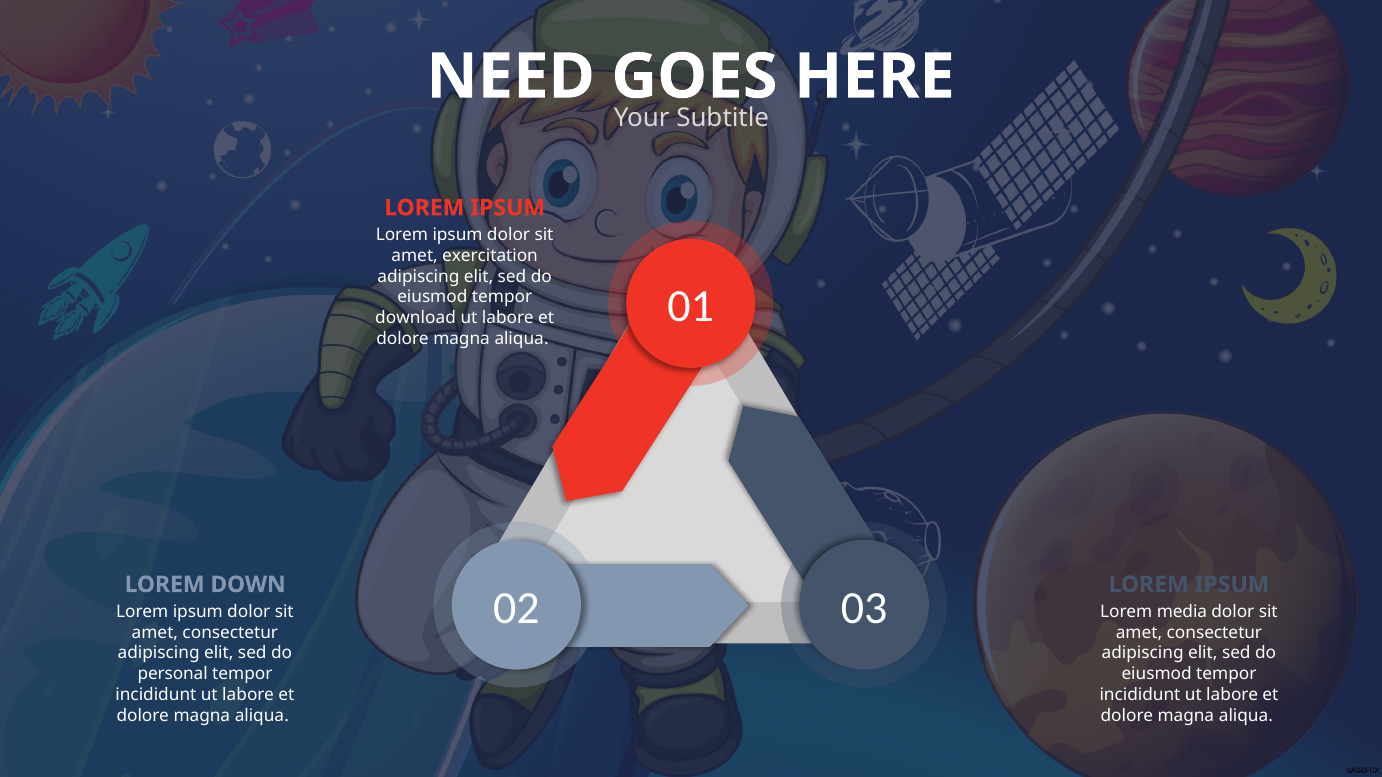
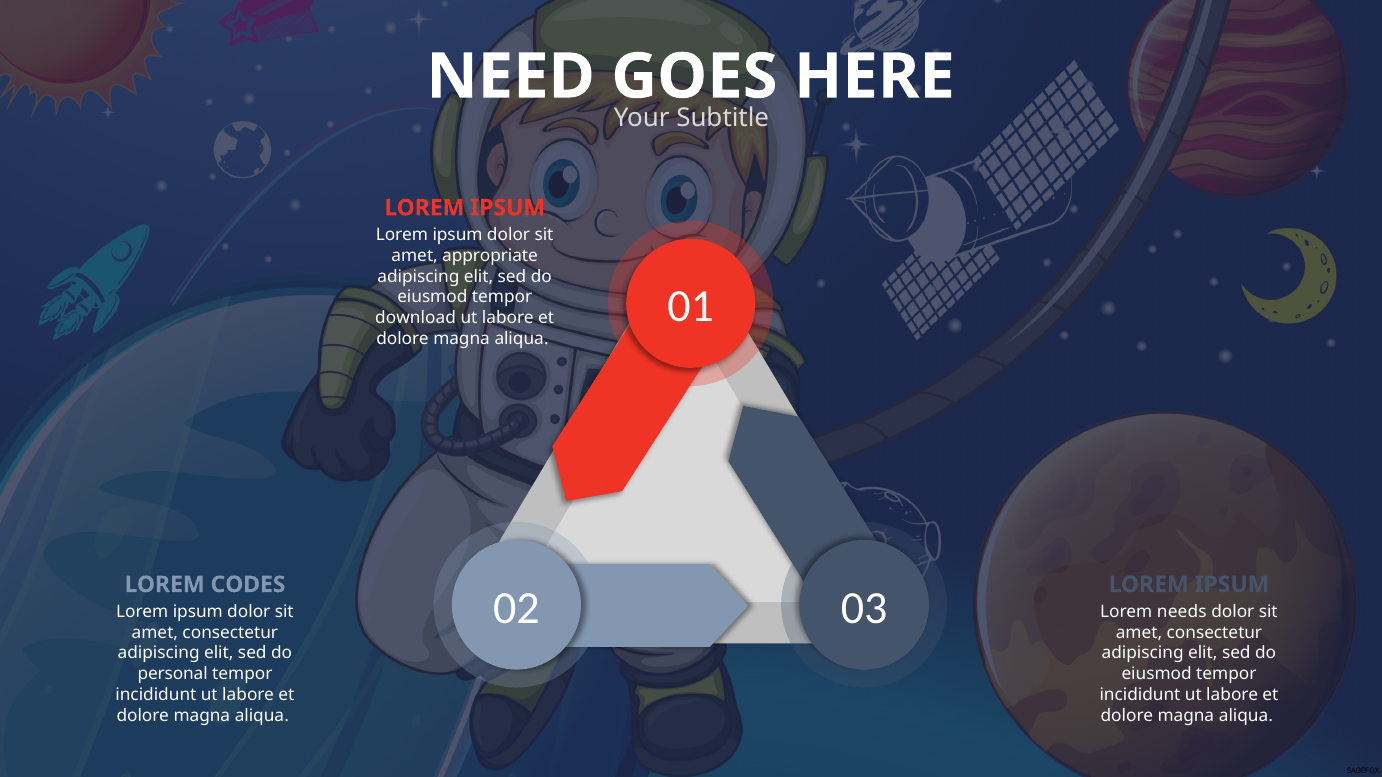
exercitation: exercitation -> appropriate
DOWN: DOWN -> CODES
media: media -> needs
